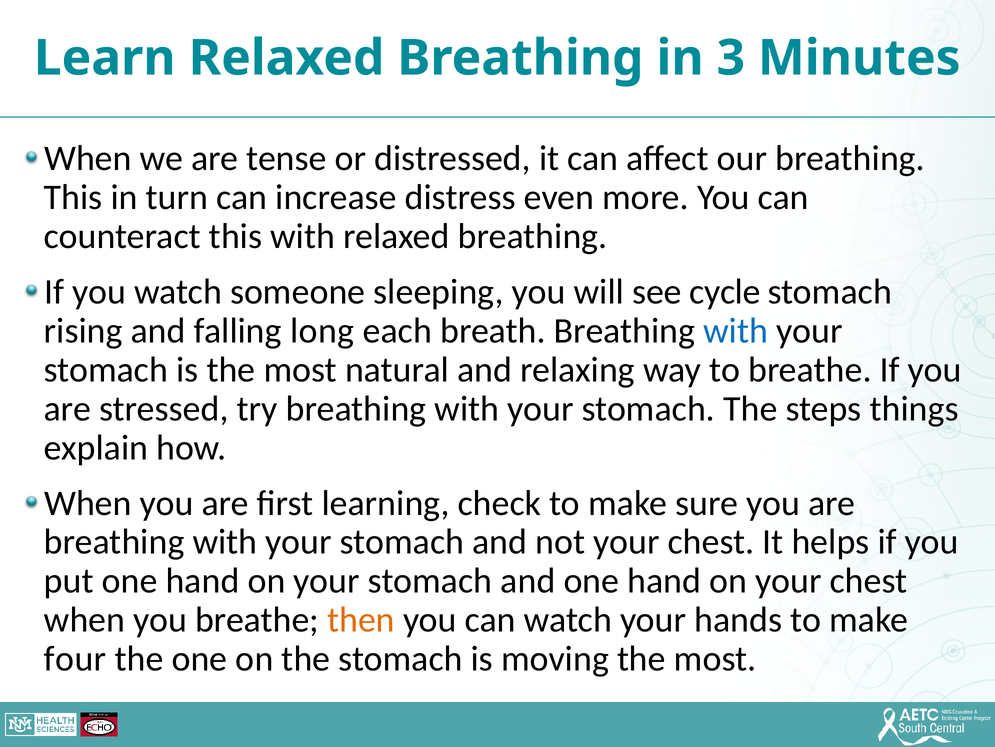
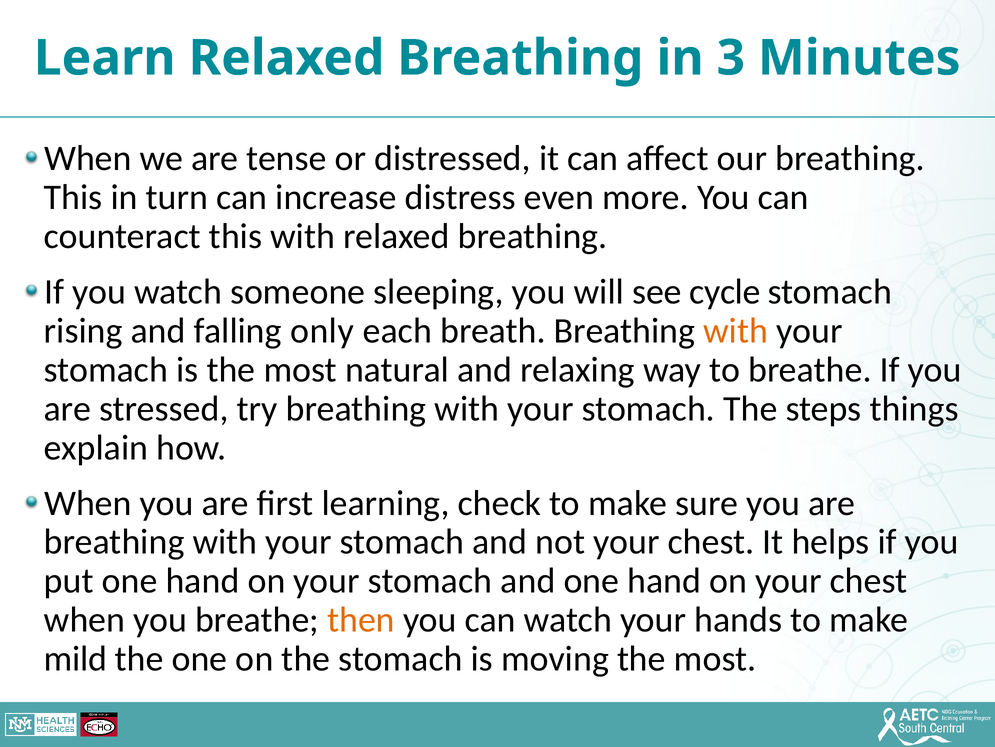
long: long -> only
with at (736, 331) colour: blue -> orange
four: four -> mild
